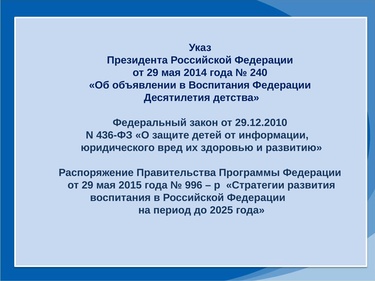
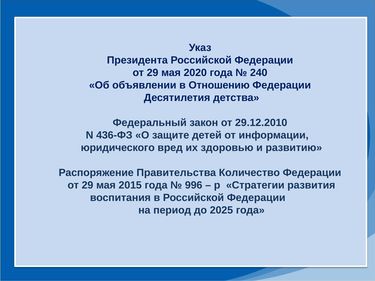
2014: 2014 -> 2020
в Воспитания: Воспитания -> Отношению
Программы: Программы -> Количество
